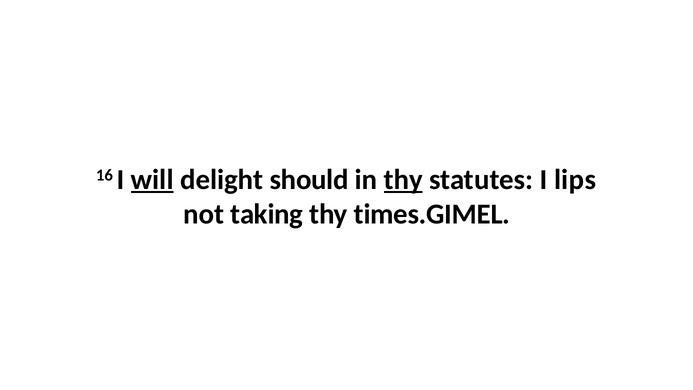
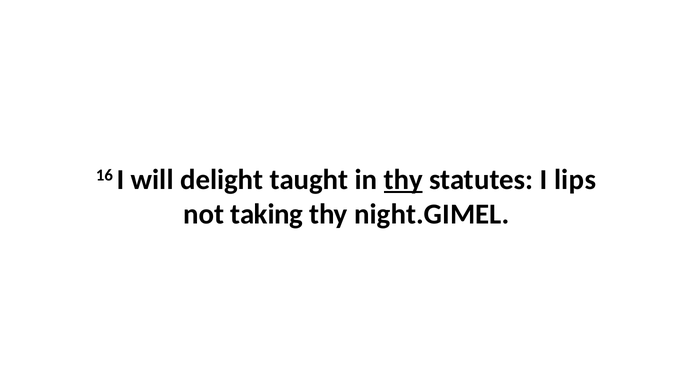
will underline: present -> none
should: should -> taught
times.GIMEL: times.GIMEL -> night.GIMEL
